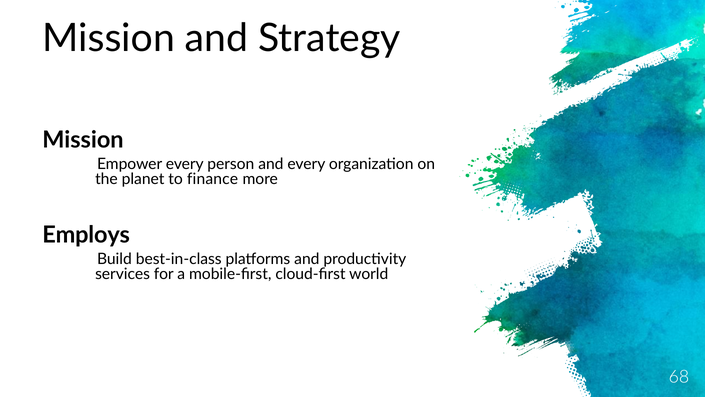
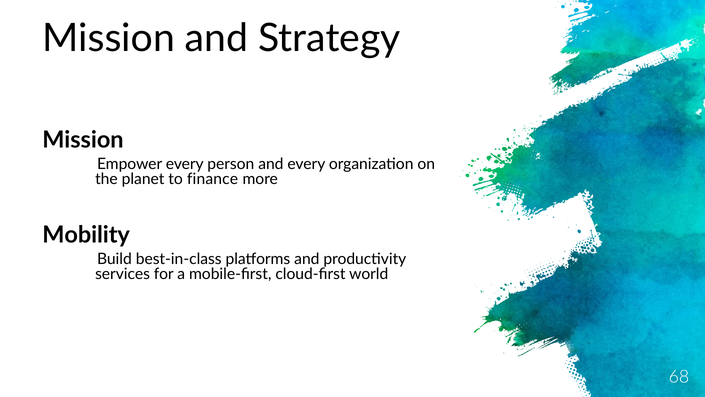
Employs: Employs -> Mobility
